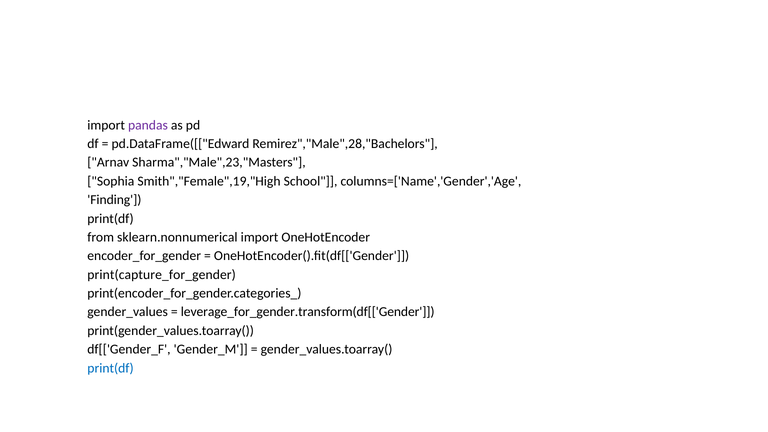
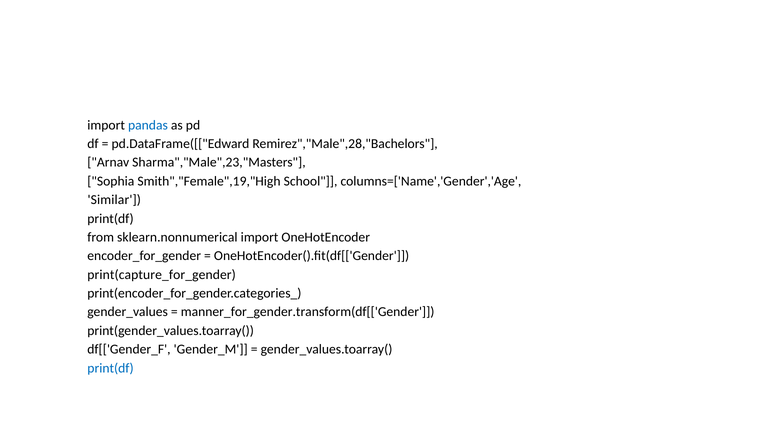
pandas colour: purple -> blue
Finding: Finding -> Similar
leverage_for_gender.transform(df[['Gender: leverage_for_gender.transform(df[['Gender -> manner_for_gender.transform(df[['Gender
